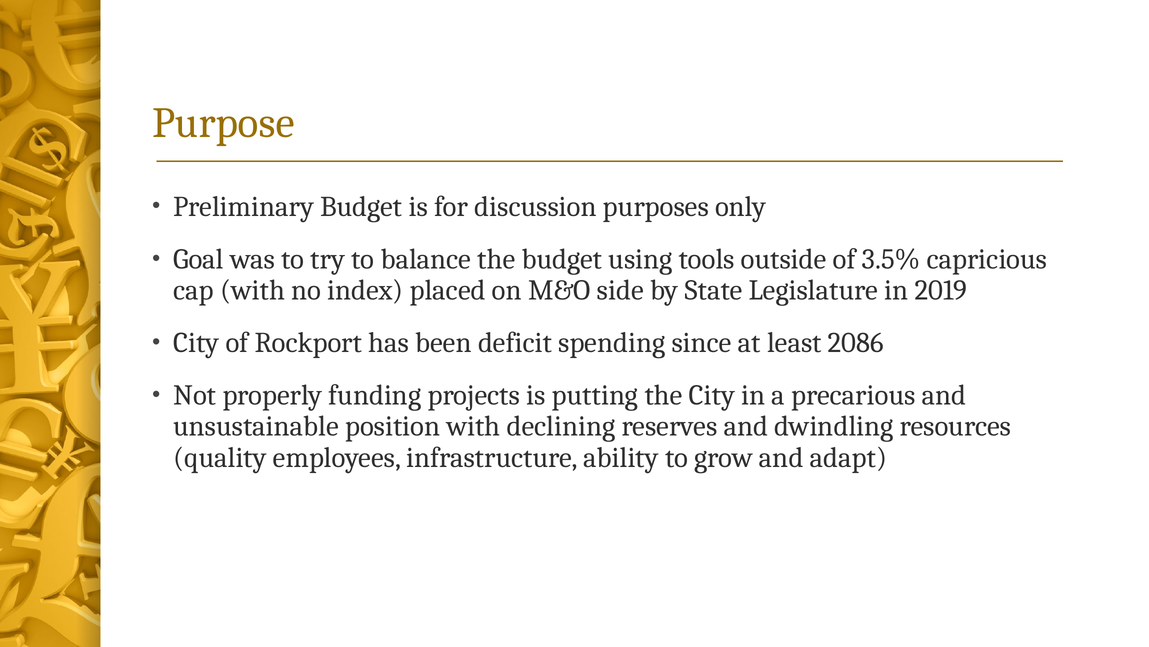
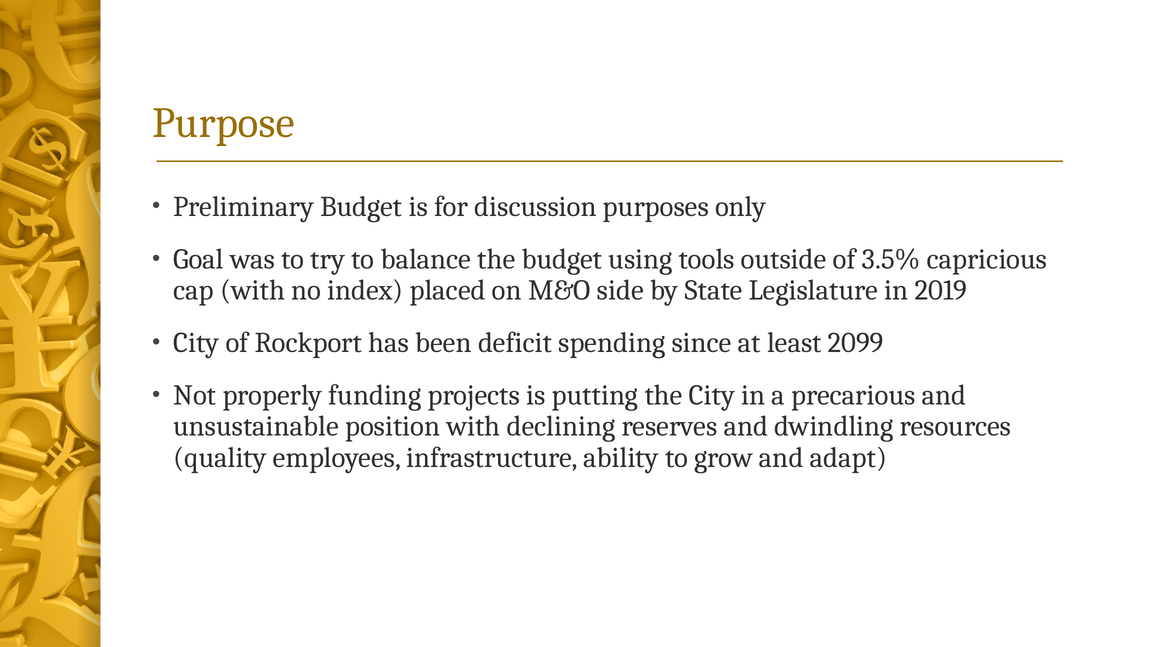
2086: 2086 -> 2099
